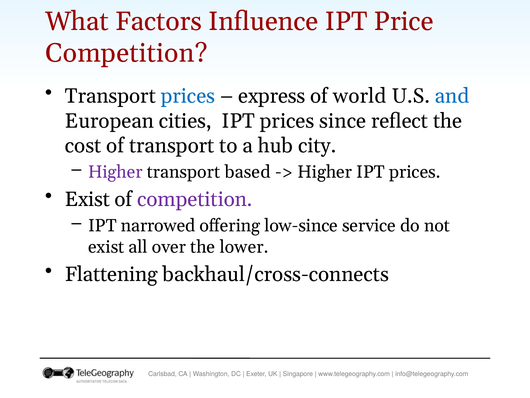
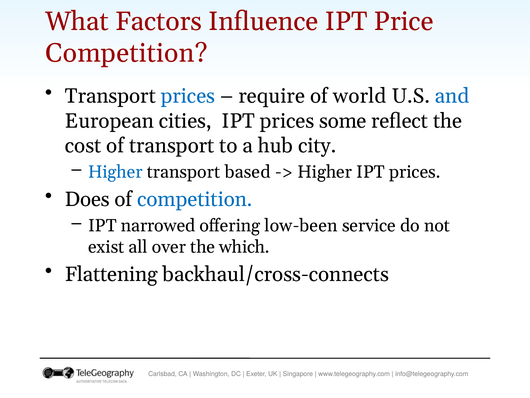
express: express -> require
since: since -> some
Higher at (115, 172) colour: purple -> blue
Exist at (87, 199): Exist -> Does
competition at (195, 199) colour: purple -> blue
low-since: low-since -> low-been
lower: lower -> which
